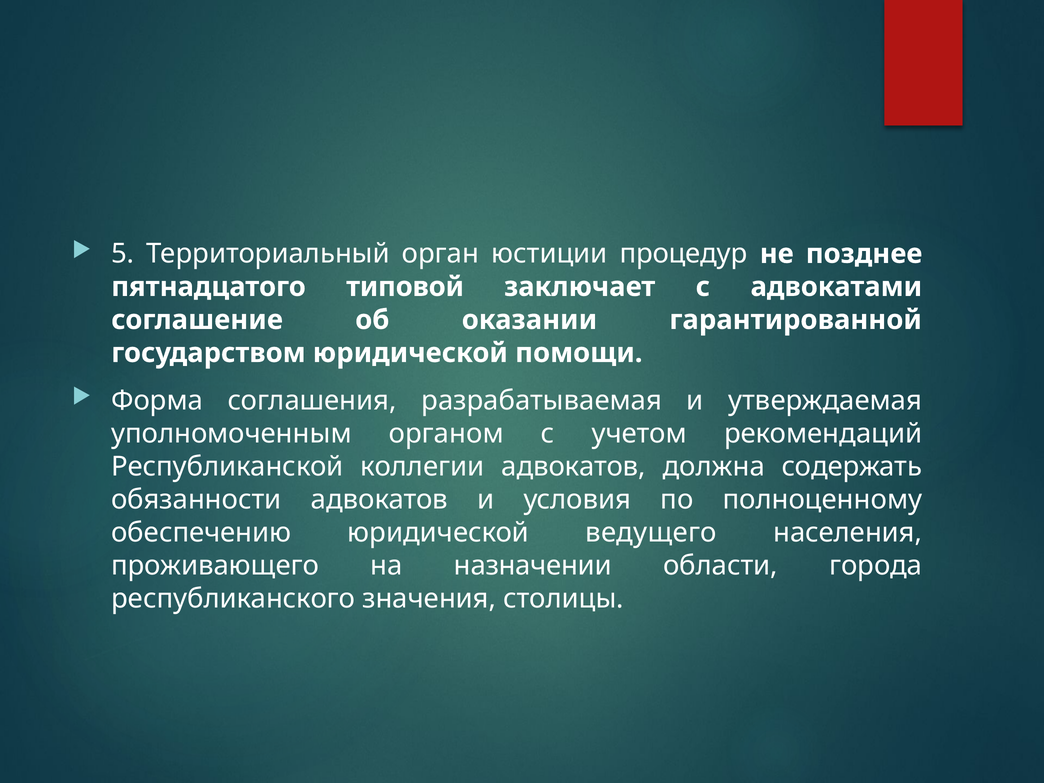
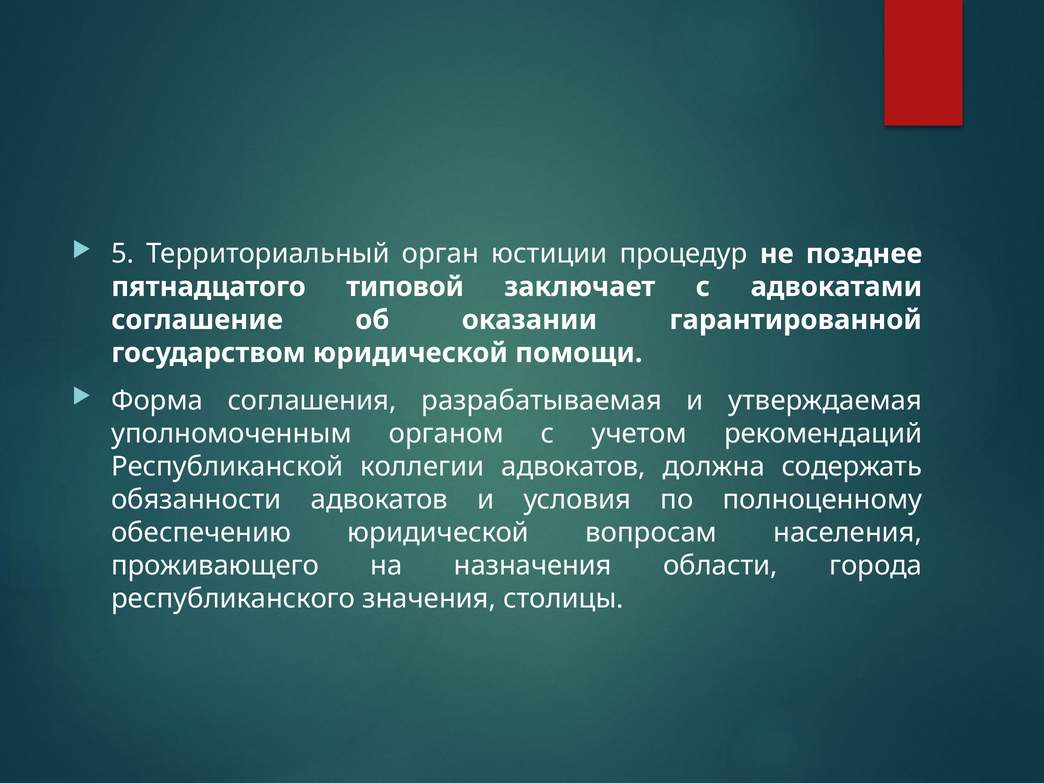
ведущего: ведущего -> вопросам
назначении: назначении -> назначения
